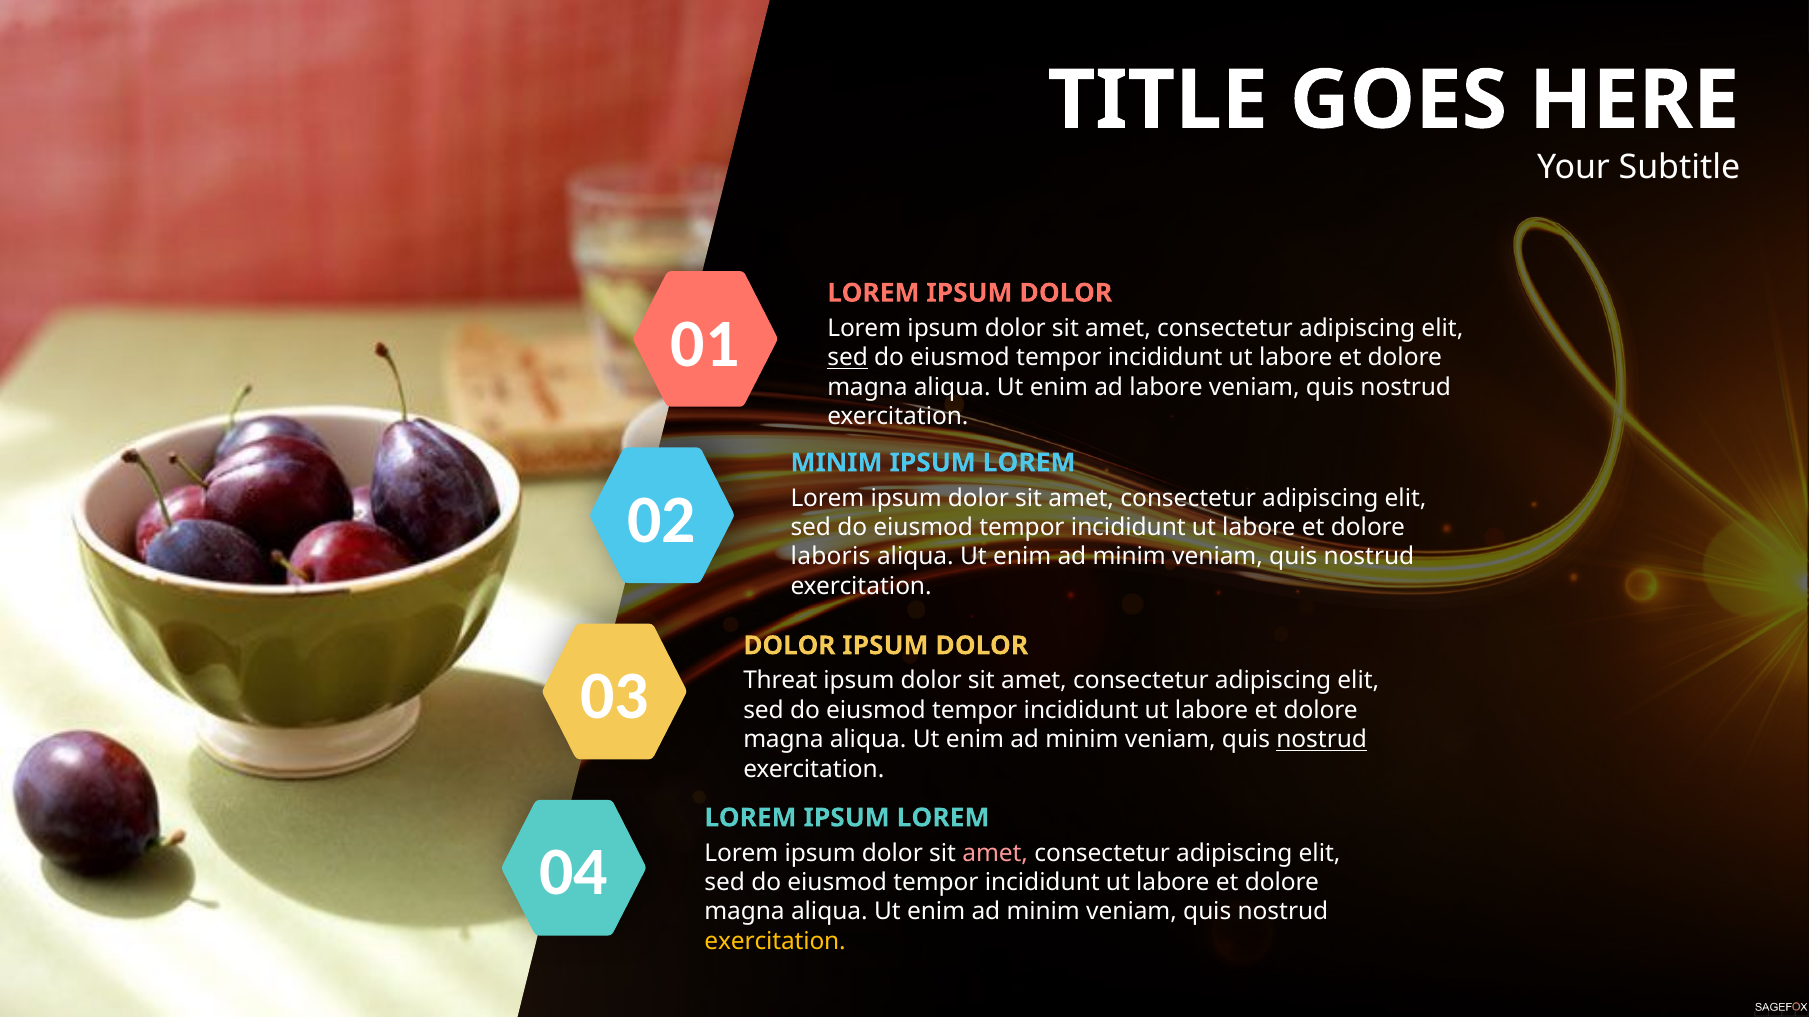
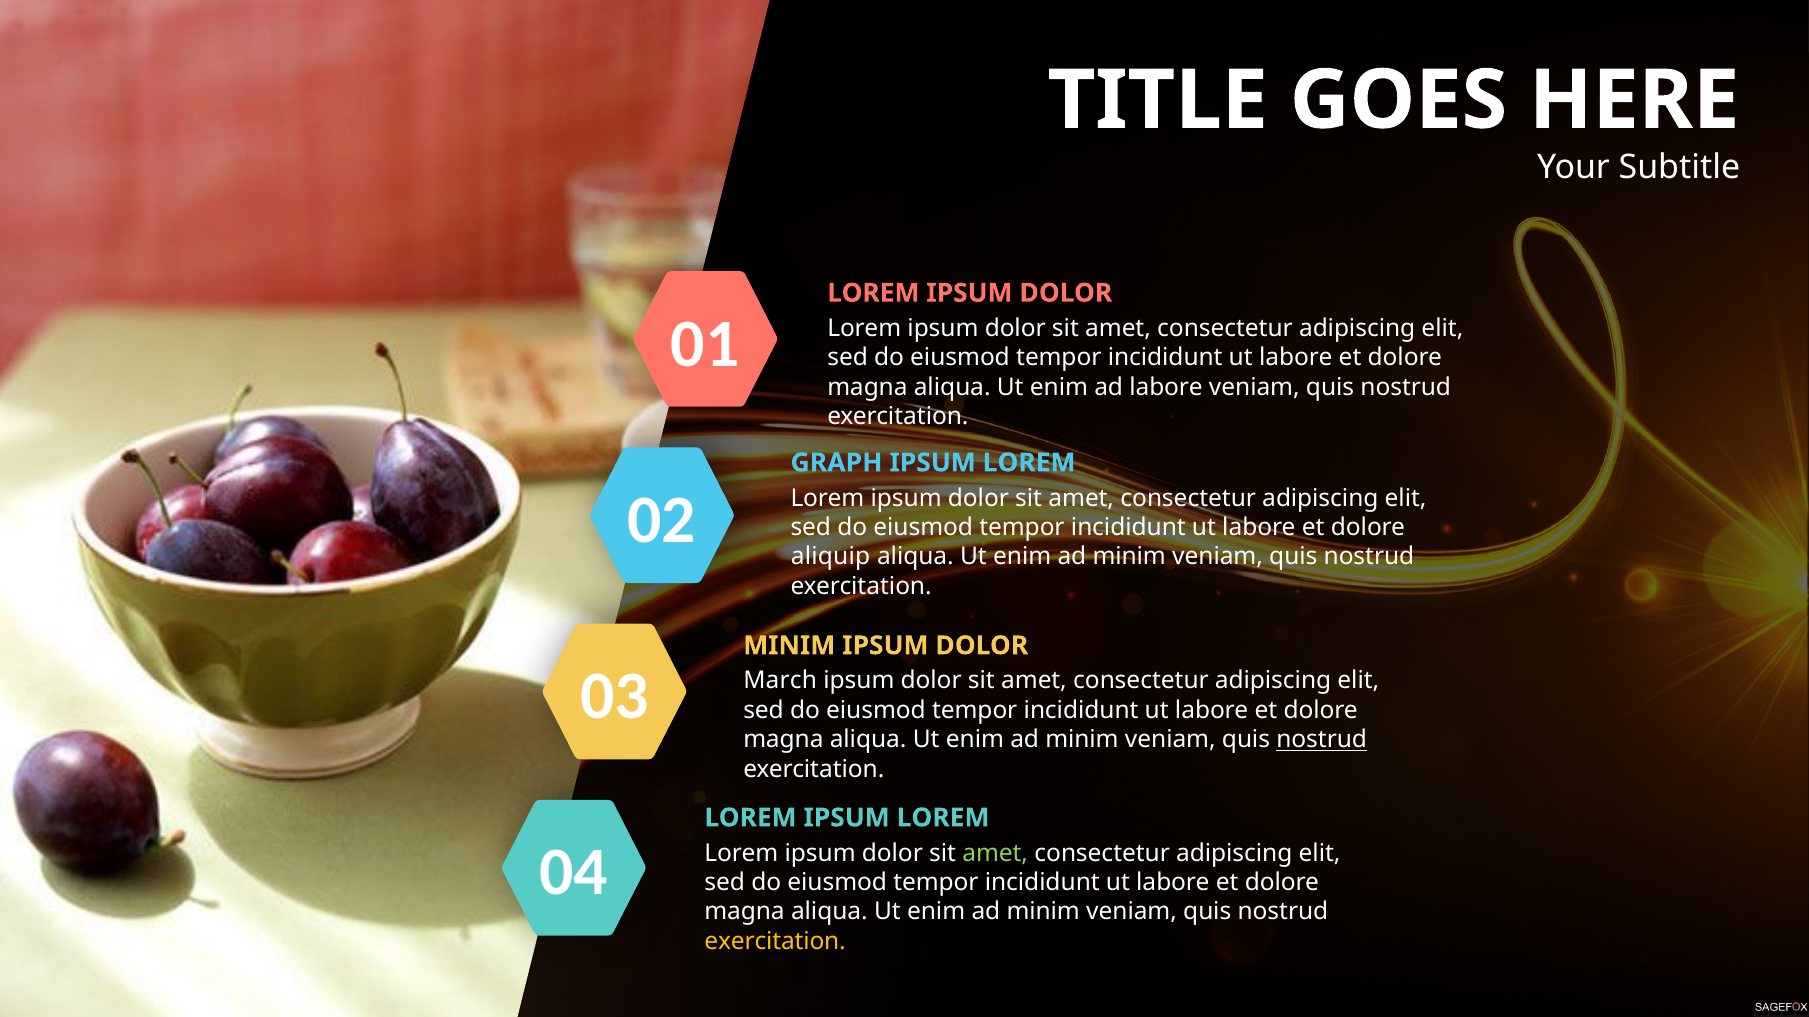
sed at (848, 358) underline: present -> none
MINIM at (837, 463): MINIM -> GRAPH
laboris: laboris -> aliquip
DOLOR at (789, 646): DOLOR -> MINIM
Threat: Threat -> March
amet at (995, 854) colour: pink -> light green
